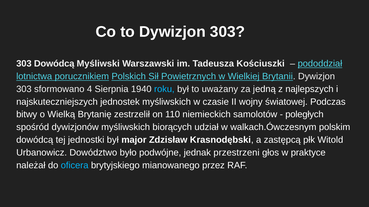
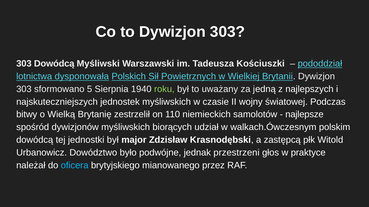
porucznikiem: porucznikiem -> dysponowała
4: 4 -> 5
roku colour: light blue -> light green
poległych: poległych -> najlepsze
